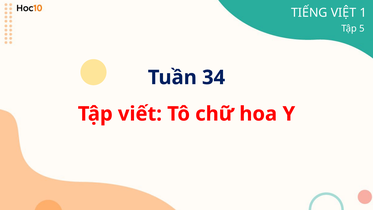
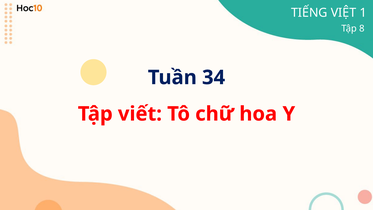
5: 5 -> 8
